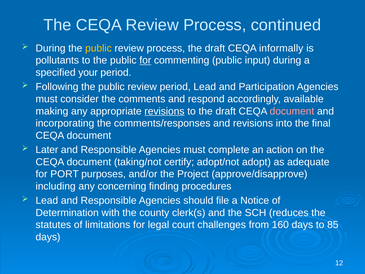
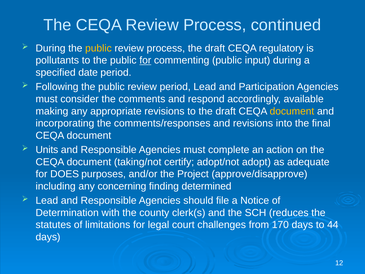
informally: informally -> regulatory
your: your -> date
revisions at (164, 111) underline: present -> none
document at (292, 111) colour: pink -> yellow
Later: Later -> Units
PORT: PORT -> DOES
procedures: procedures -> determined
160: 160 -> 170
85: 85 -> 44
